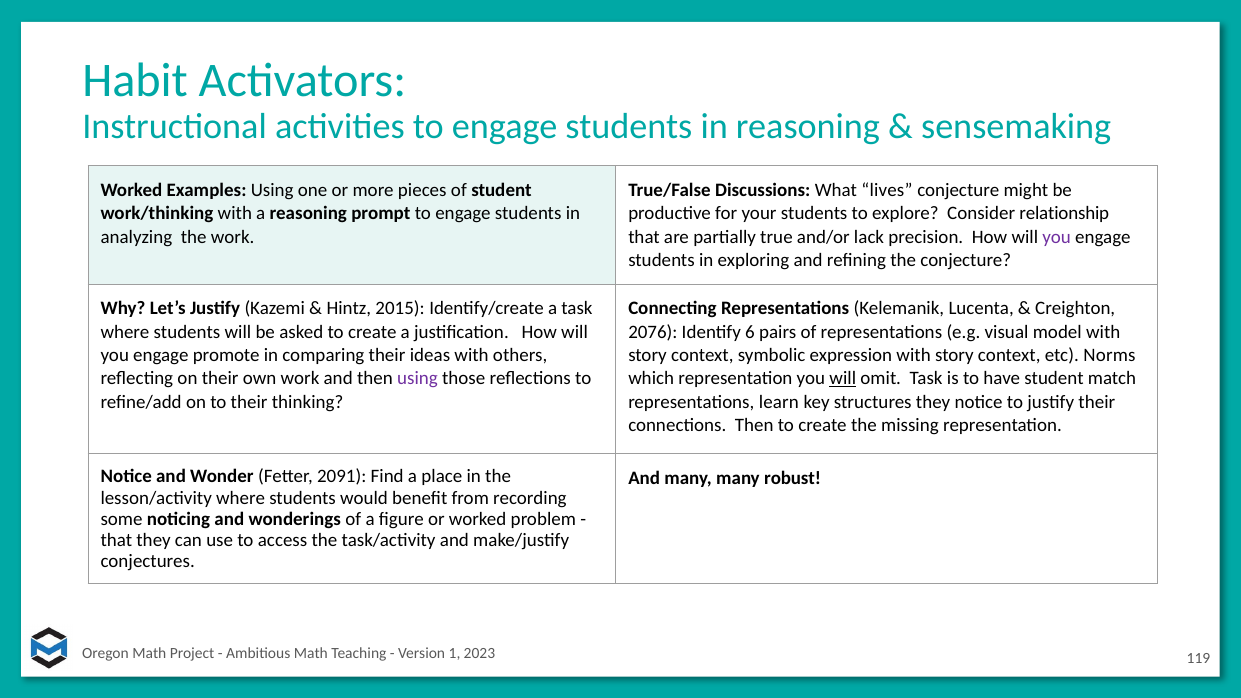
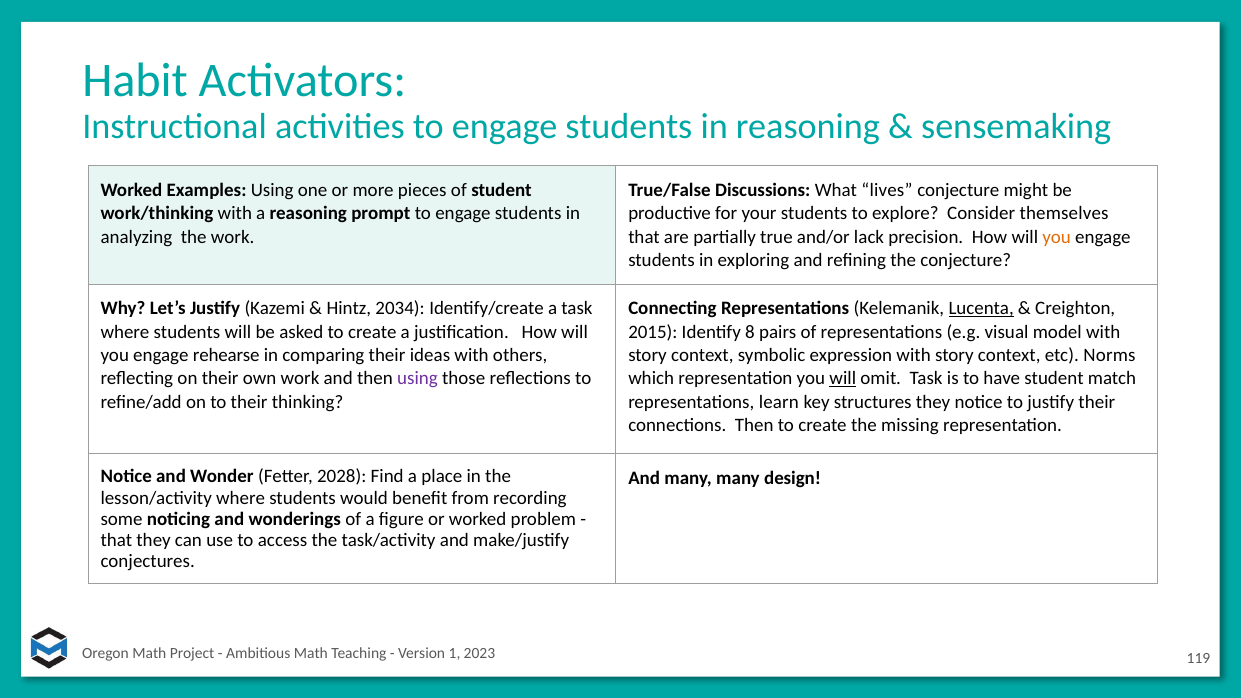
relationship: relationship -> themselves
you at (1057, 237) colour: purple -> orange
2015: 2015 -> 2034
Lucenta underline: none -> present
2076: 2076 -> 2015
6: 6 -> 8
promote: promote -> rehearse
2091: 2091 -> 2028
robust: robust -> design
